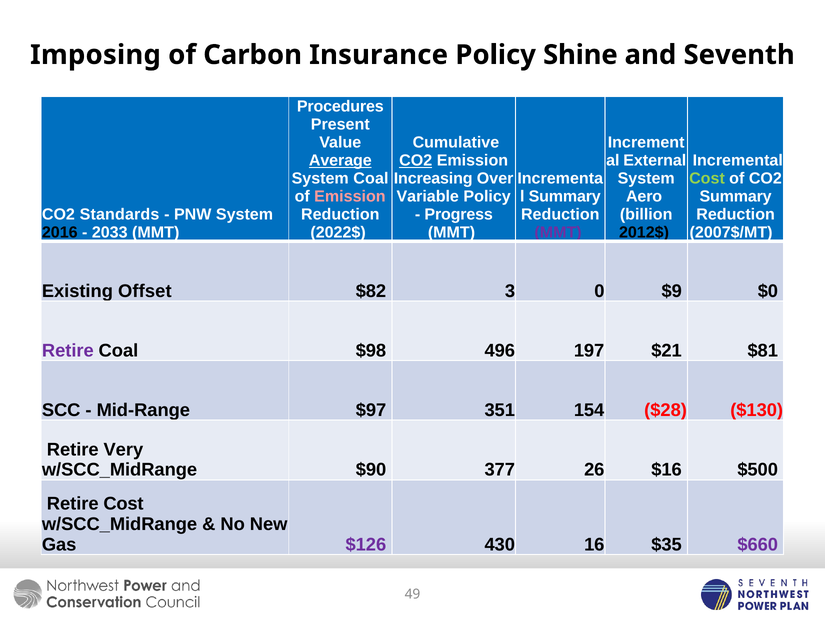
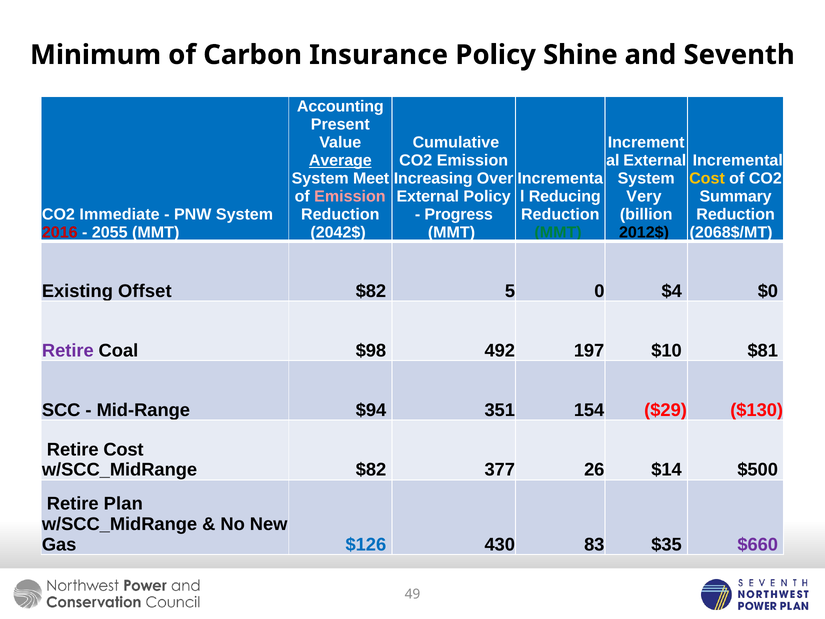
Imposing: Imposing -> Minimum
Procedures: Procedures -> Accounting
CO2 at (416, 160) underline: present -> none
System Coal: Coal -> Meet
Cost at (707, 178) colour: light green -> yellow
Variable at (428, 196): Variable -> External
Summary at (565, 196): Summary -> Reducing
Aero: Aero -> Very
Standards: Standards -> Immediate
2016 colour: black -> red
2033: 2033 -> 2055
2022$: 2022$ -> 2042$
MMT at (558, 232) colour: purple -> green
2007$/MT: 2007$/MT -> 2068$/MT
3: 3 -> 5
$9: $9 -> $4
496: 496 -> 492
$21: $21 -> $10
$97: $97 -> $94
$28: $28 -> $29
Retire Very: Very -> Cost
$90 at (371, 470): $90 -> $82
$16: $16 -> $14
Retire Cost: Cost -> Plan
$126 colour: purple -> blue
16: 16 -> 83
